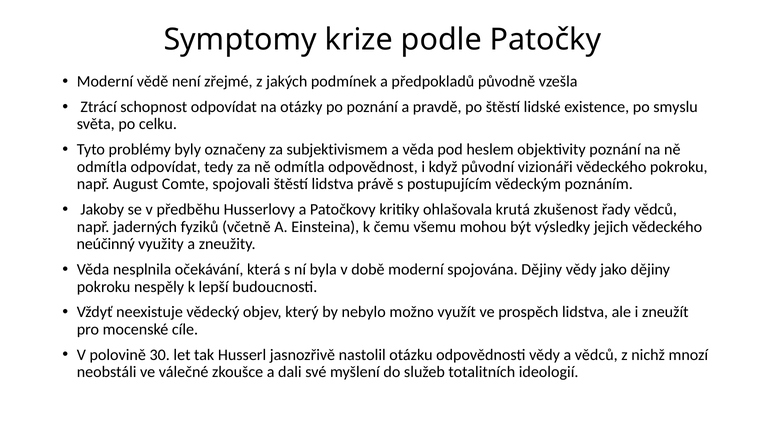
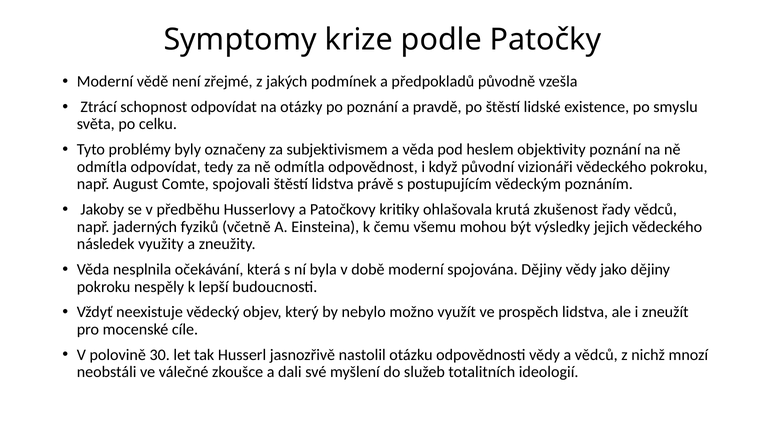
neúčinný: neúčinný -> následek
